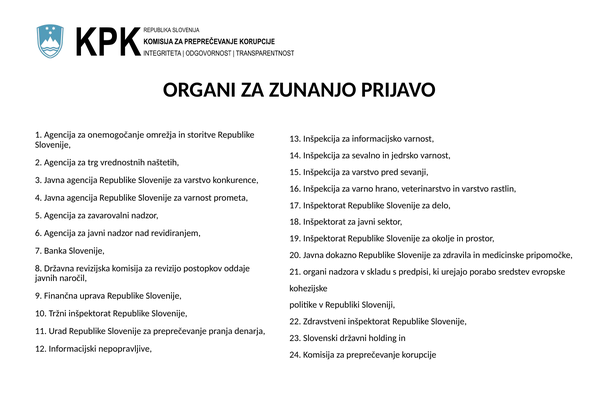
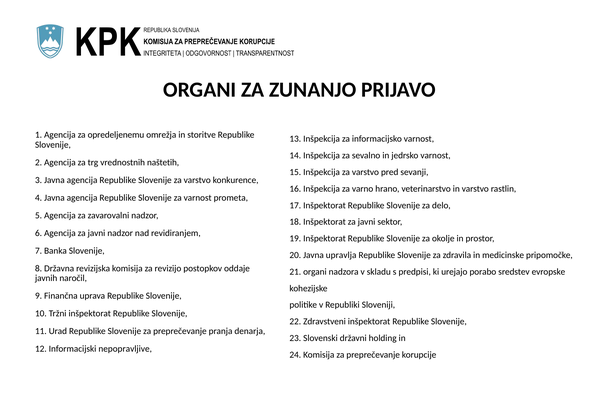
onemogočanje: onemogočanje -> opredeljenemu
dokazno: dokazno -> upravlja
